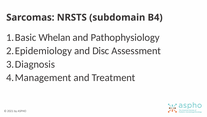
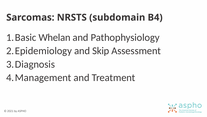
Disc: Disc -> Skip
